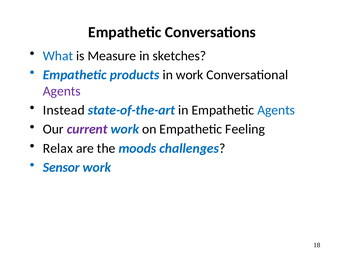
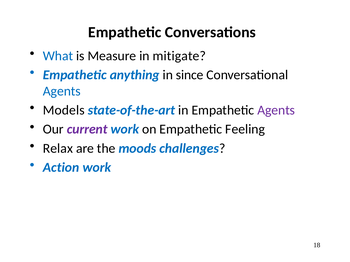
sketches: sketches -> mitigate
products: products -> anything
in work: work -> since
Agents at (62, 91) colour: purple -> blue
Instead: Instead -> Models
Agents at (276, 110) colour: blue -> purple
Sensor: Sensor -> Action
